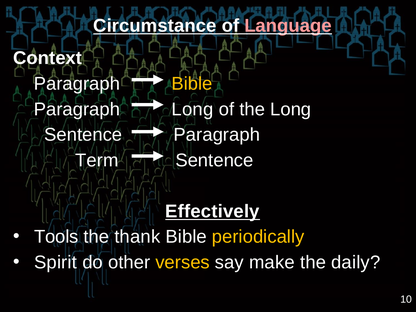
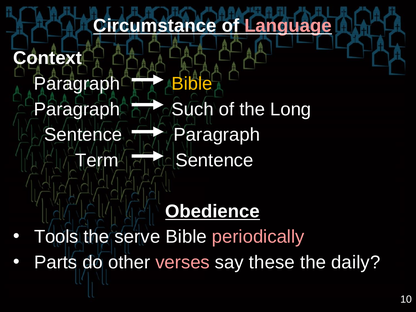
Paragraph Long: Long -> Such
Effectively: Effectively -> Obedience
thank: thank -> serve
periodically colour: yellow -> pink
Spirit: Spirit -> Parts
verses colour: yellow -> pink
make: make -> these
